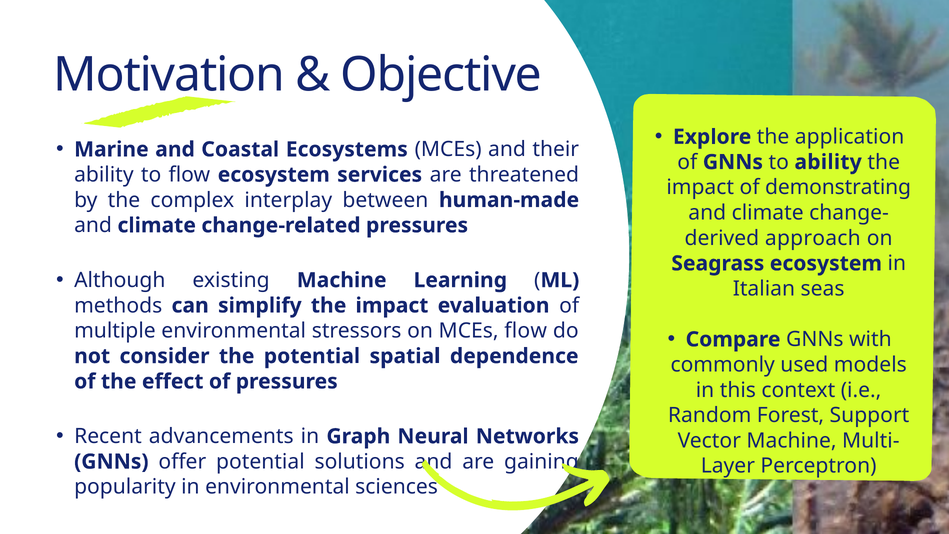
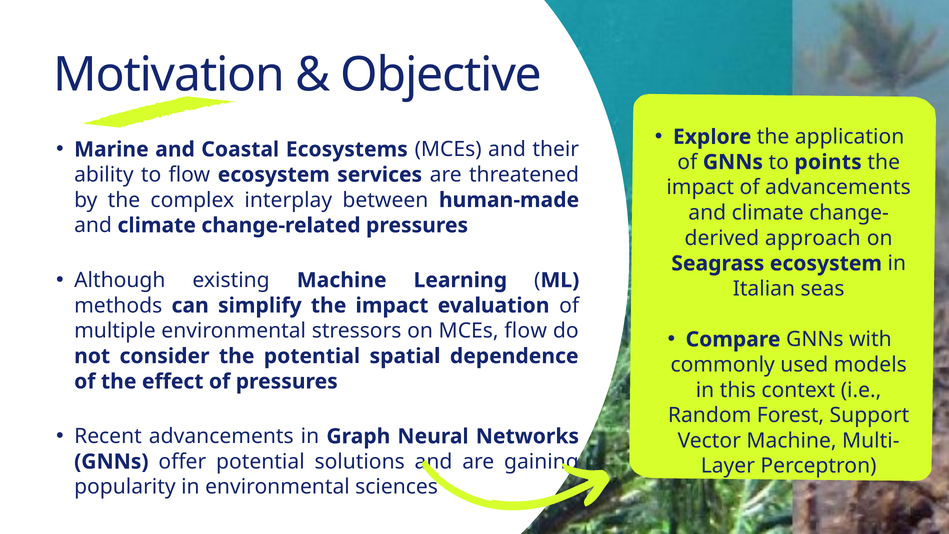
to ability: ability -> points
of demonstrating: demonstrating -> advancements
